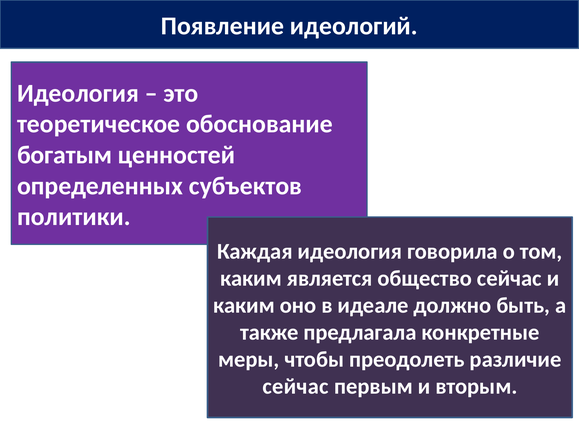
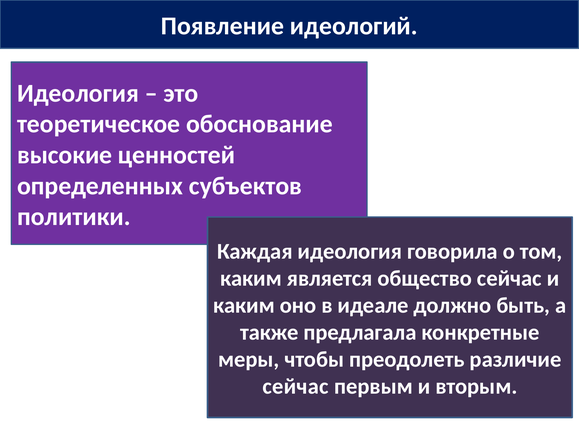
богатым: богатым -> высокие
